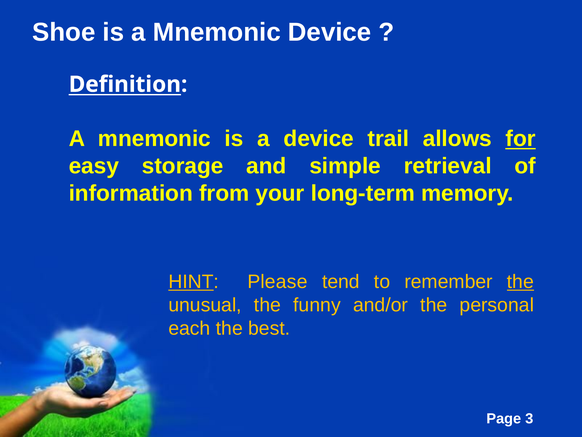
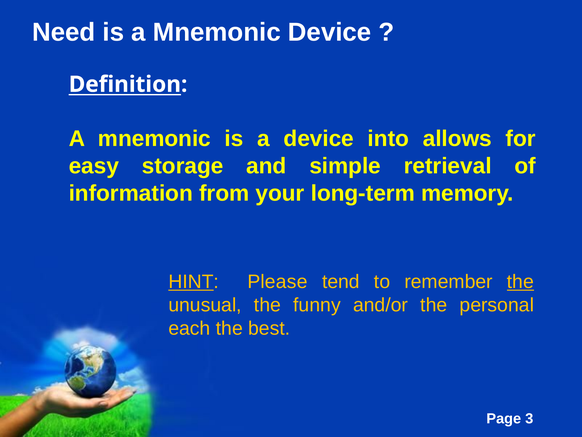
Shoe: Shoe -> Need
trail: trail -> into
for underline: present -> none
